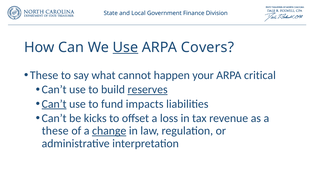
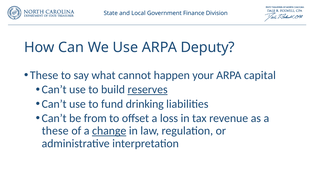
Use at (125, 47) underline: present -> none
Covers: Covers -> Deputy
critical: critical -> capital
Can’t at (54, 104) underline: present -> none
impacts: impacts -> drinking
kicks: kicks -> from
